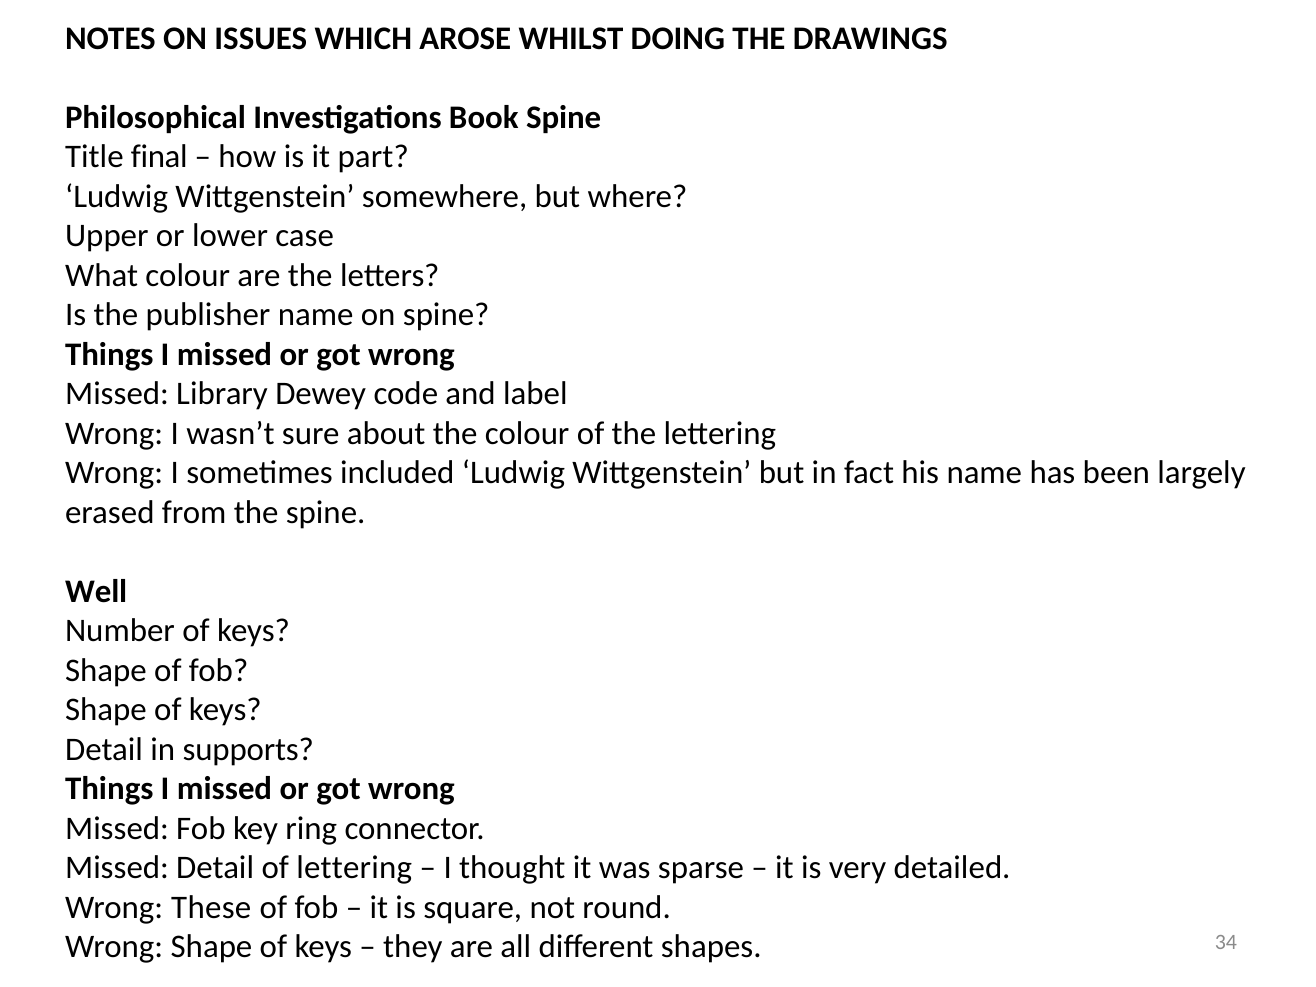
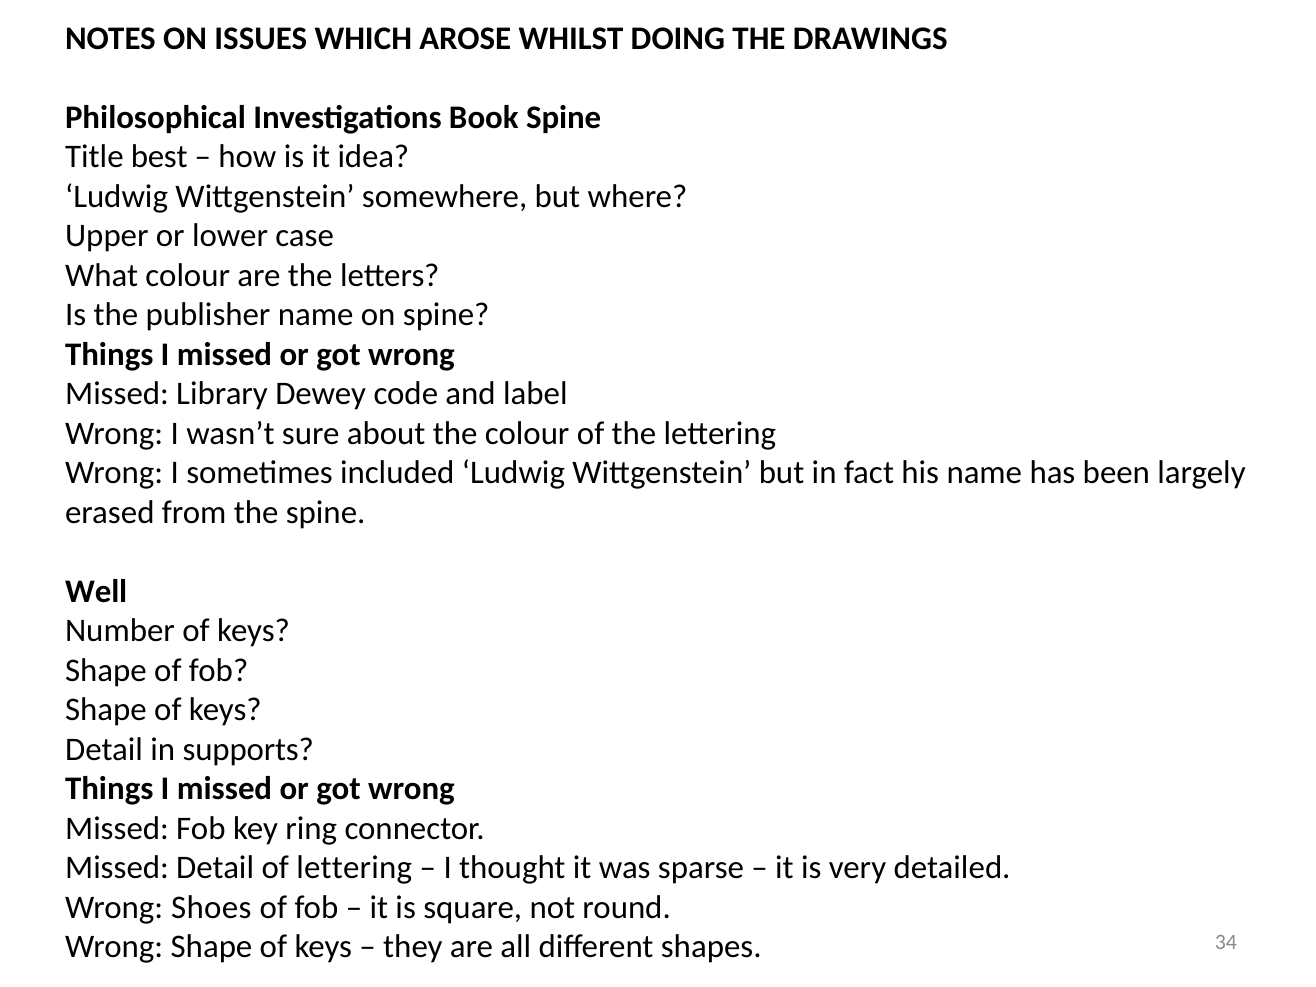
final: final -> best
part: part -> idea
These: These -> Shoes
